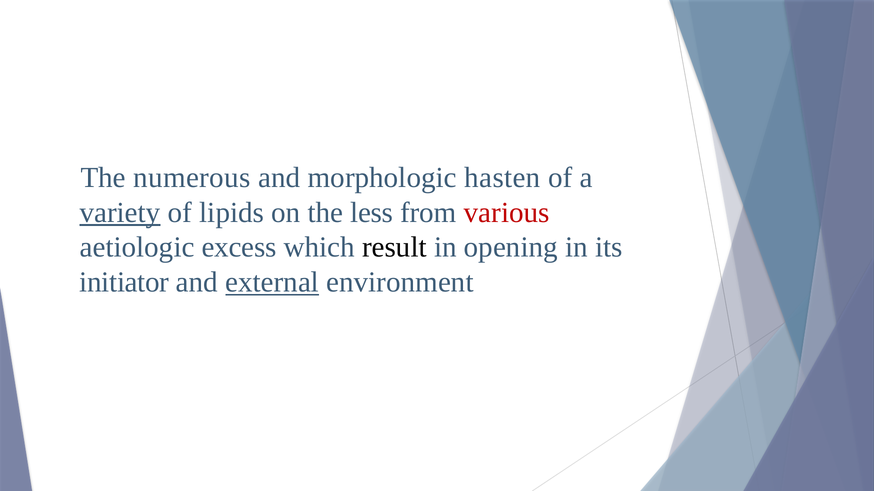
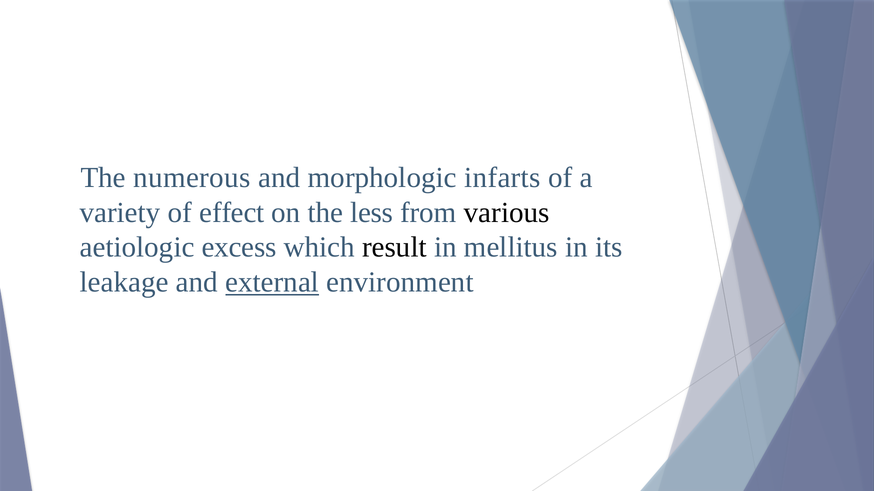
hasten: hasten -> infarts
variety underline: present -> none
lipids: lipids -> effect
various colour: red -> black
opening: opening -> mellitus
initiator: initiator -> leakage
